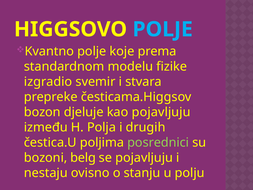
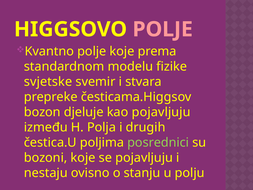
POLJE at (163, 29) colour: light blue -> pink
izgradio: izgradio -> svjetske
bozoni belg: belg -> koje
